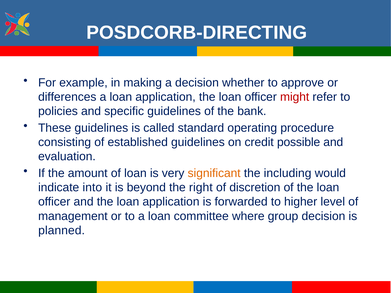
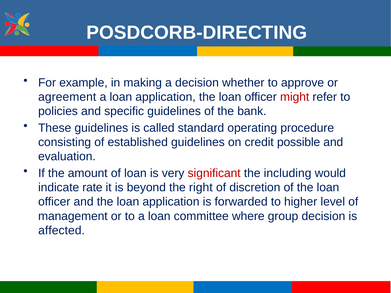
differences: differences -> agreement
significant colour: orange -> red
into: into -> rate
planned: planned -> affected
